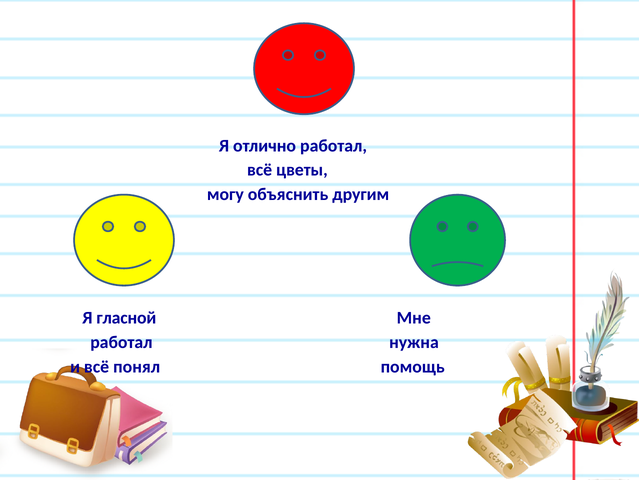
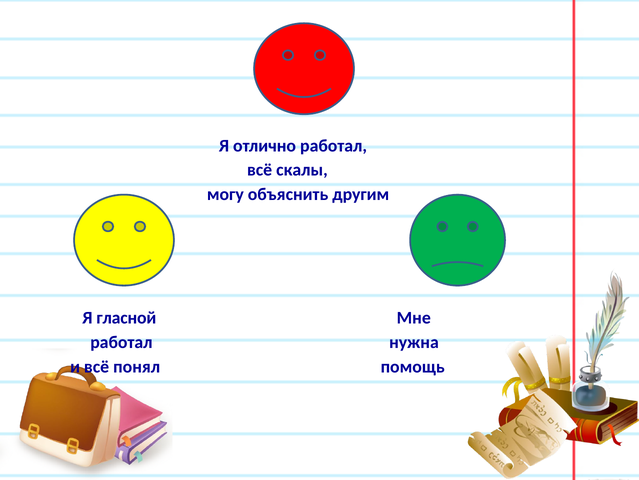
цветы: цветы -> скалы
